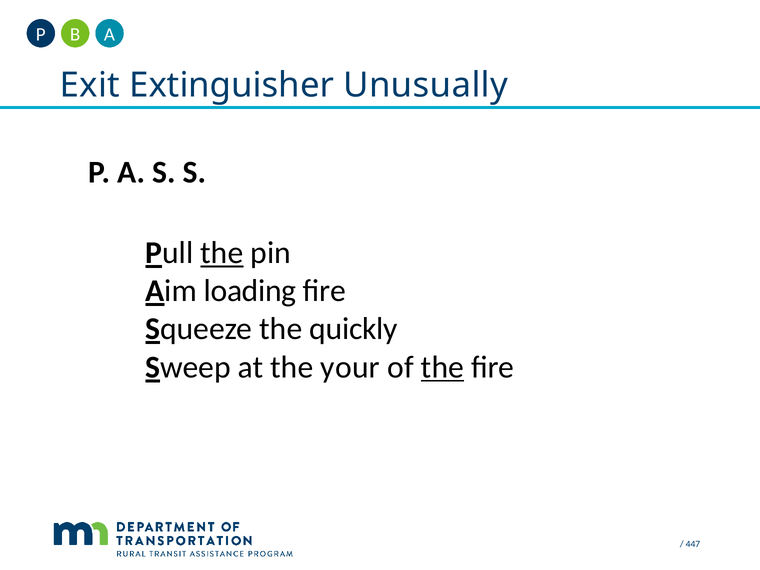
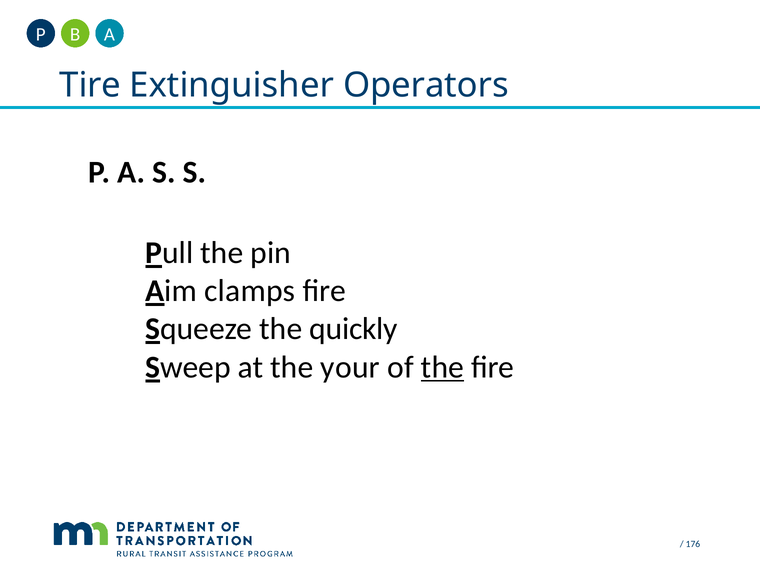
Exit: Exit -> Tire
Unusually: Unusually -> Operators
the at (222, 253) underline: present -> none
loading: loading -> clamps
447: 447 -> 176
